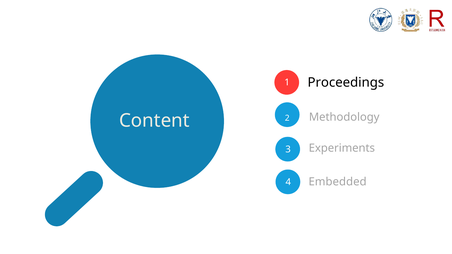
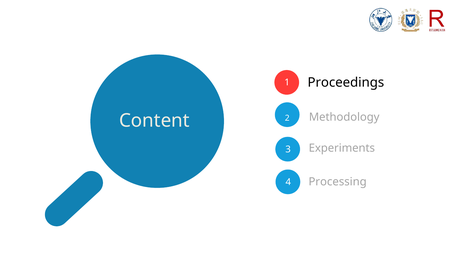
Embedded: Embedded -> Processing
